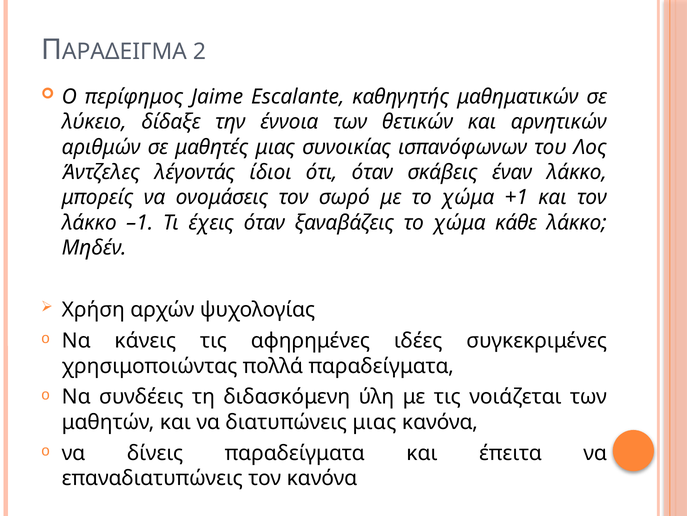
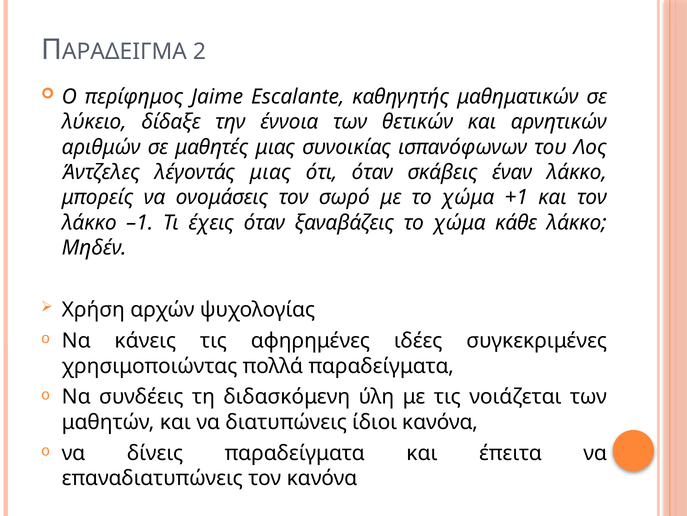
λέγοντάς ίδιοι: ίδιοι -> μιας
διατυπώνεις μιας: μιας -> ίδιοι
